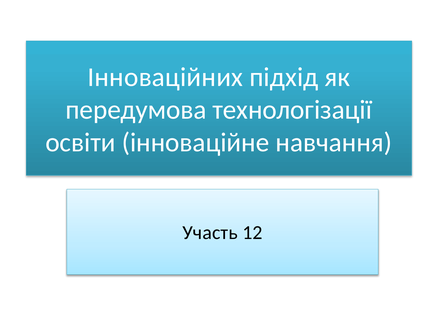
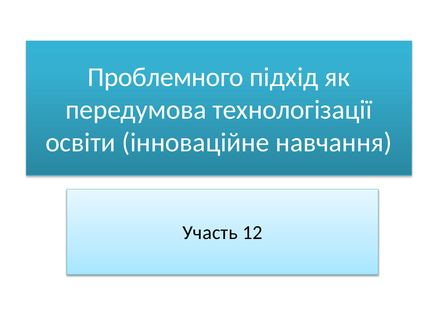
Інноваційних: Інноваційних -> Проблемного
